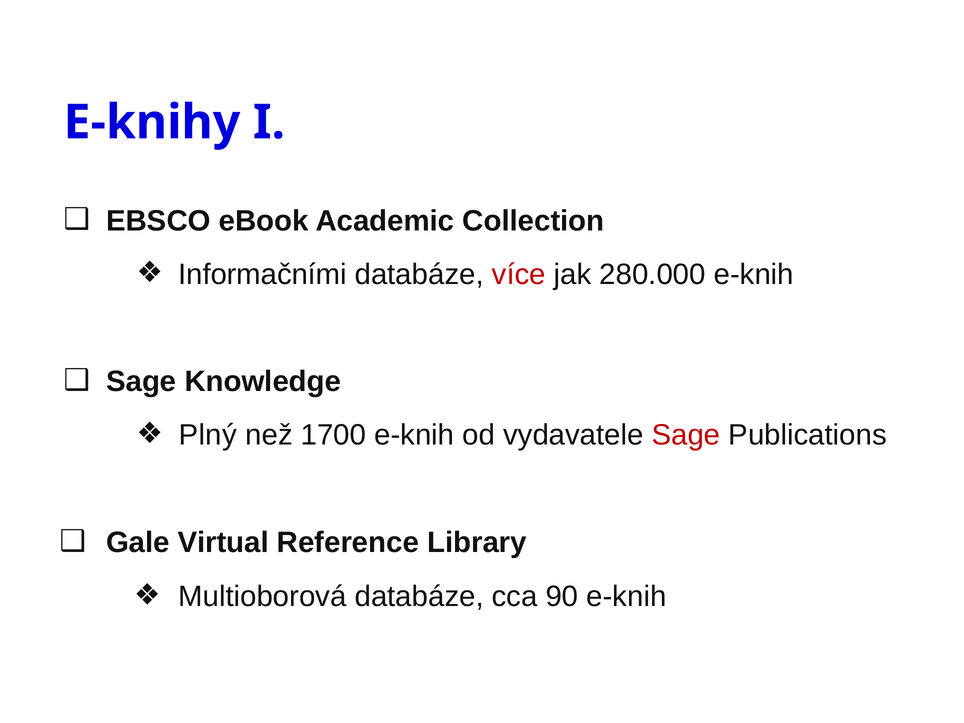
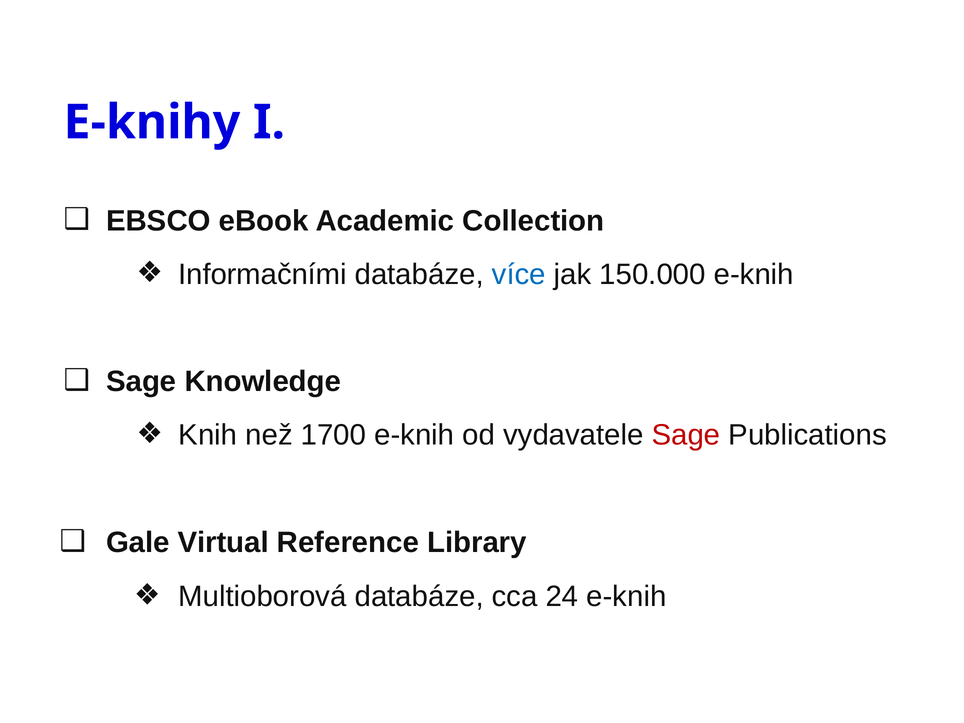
více colour: red -> blue
280.000: 280.000 -> 150.000
Plný: Plný -> Knih
90: 90 -> 24
